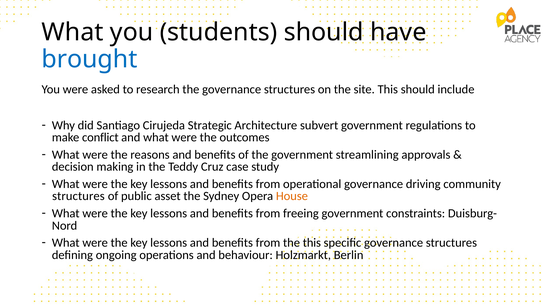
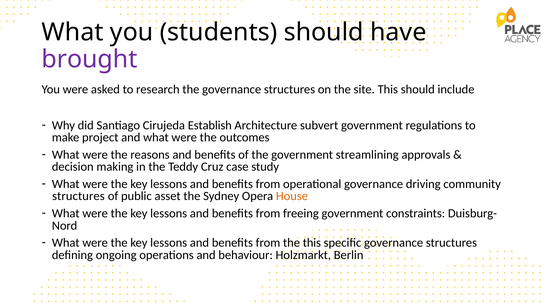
brought colour: blue -> purple
Strategic: Strategic -> Establish
conflict: conflict -> project
